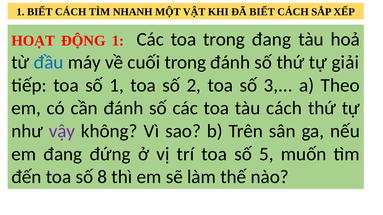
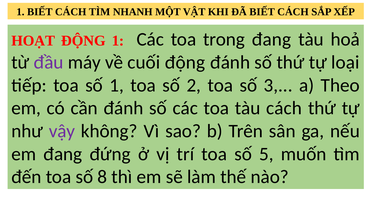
đầu colour: blue -> purple
cuối trong: trong -> động
giải: giải -> loại
